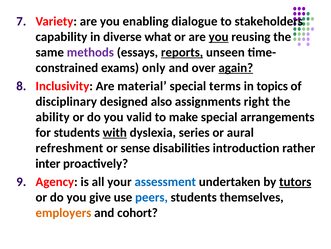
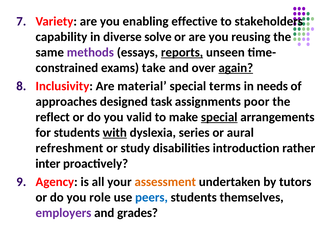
dialogue: dialogue -> effective
what: what -> solve
you at (219, 37) underline: present -> none
only: only -> take
topics: topics -> needs
disciplinary: disciplinary -> approaches
also: also -> task
right: right -> poor
ability: ability -> reflect
special at (219, 117) underline: none -> present
sense: sense -> study
assessment colour: blue -> orange
tutors underline: present -> none
give: give -> role
employers colour: orange -> purple
cohort: cohort -> grades
